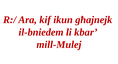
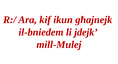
kbar: kbar -> jdejk
